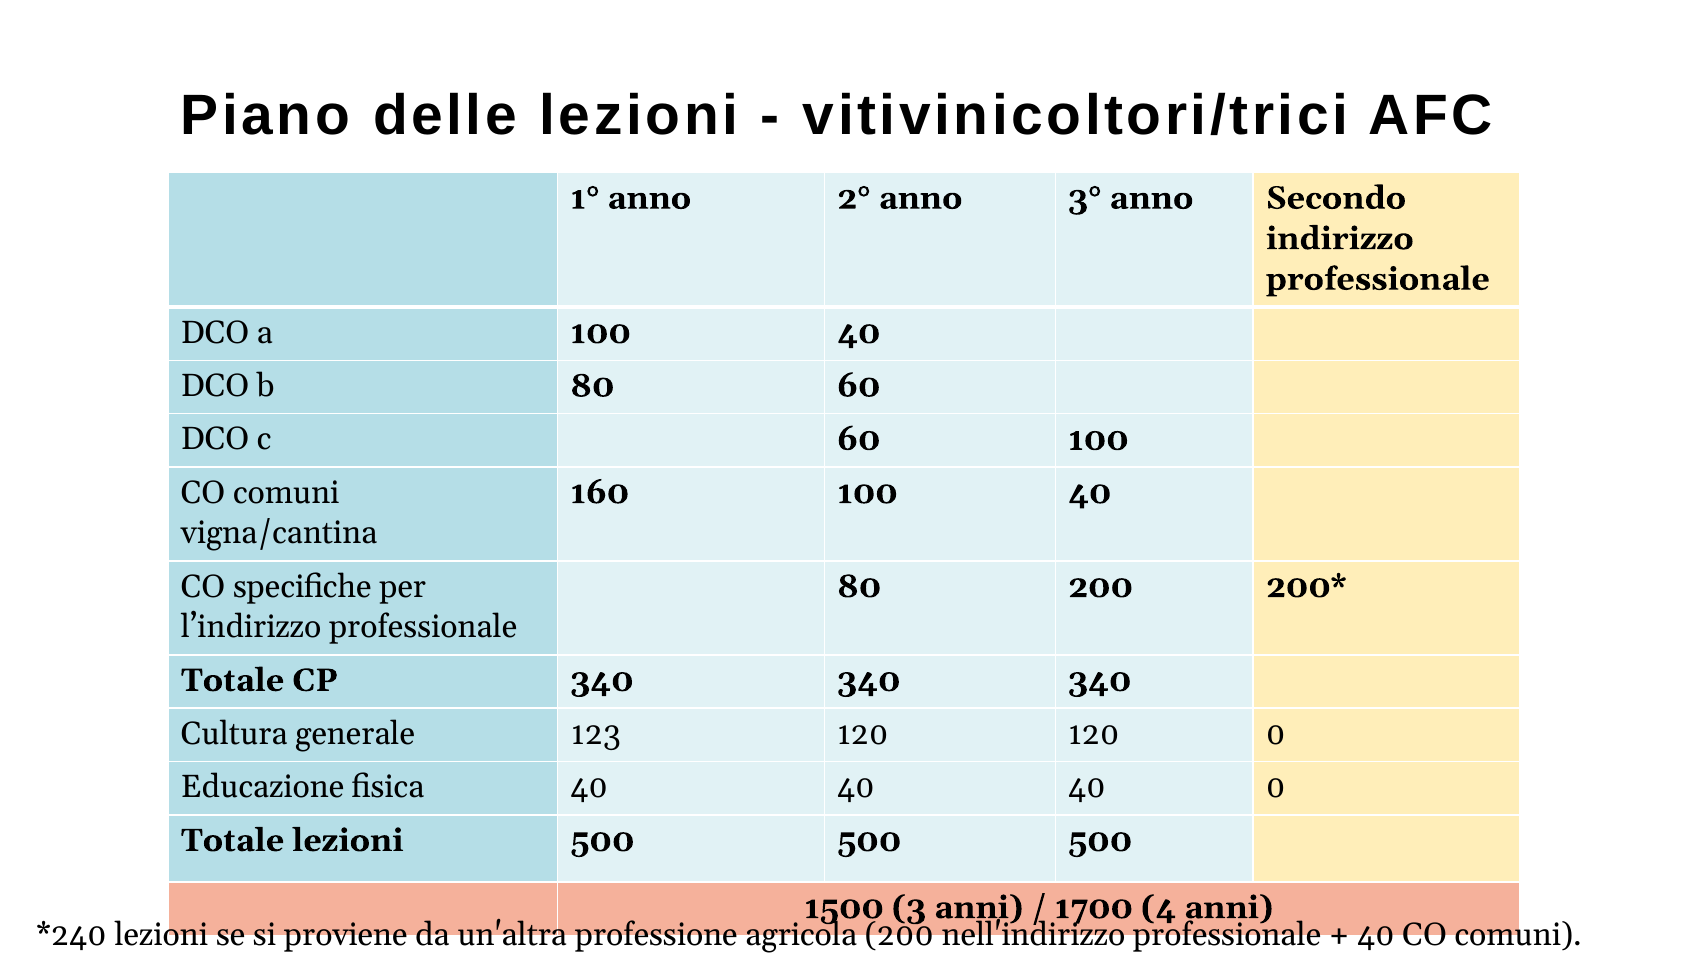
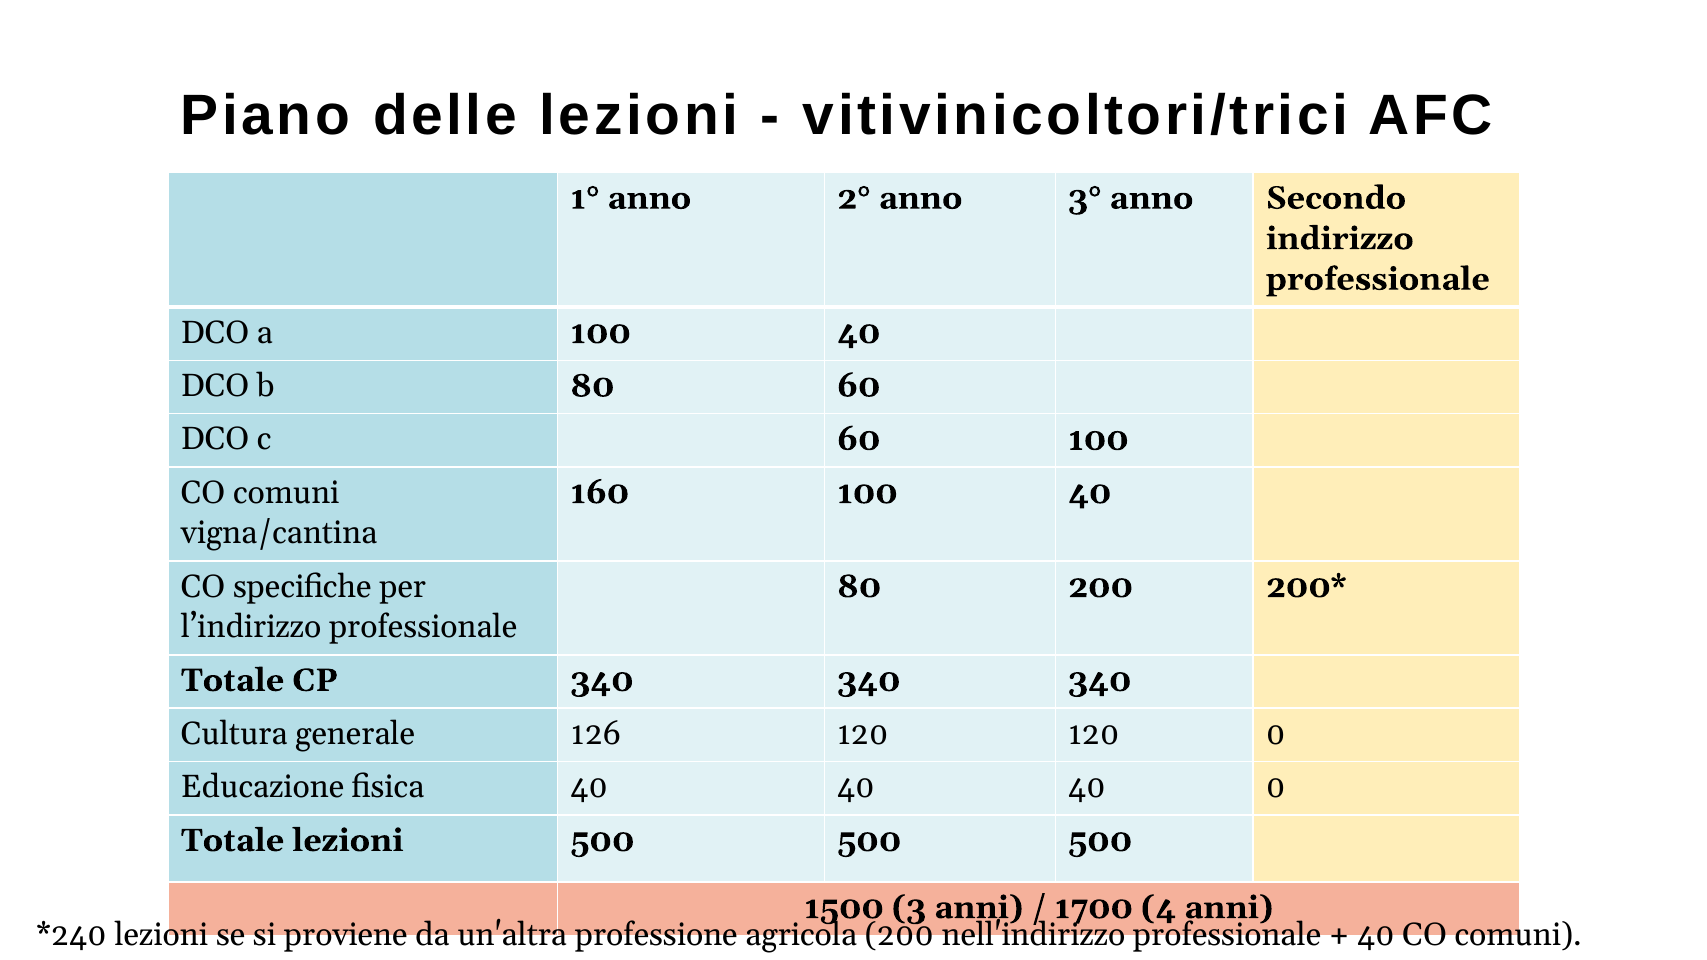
123: 123 -> 126
